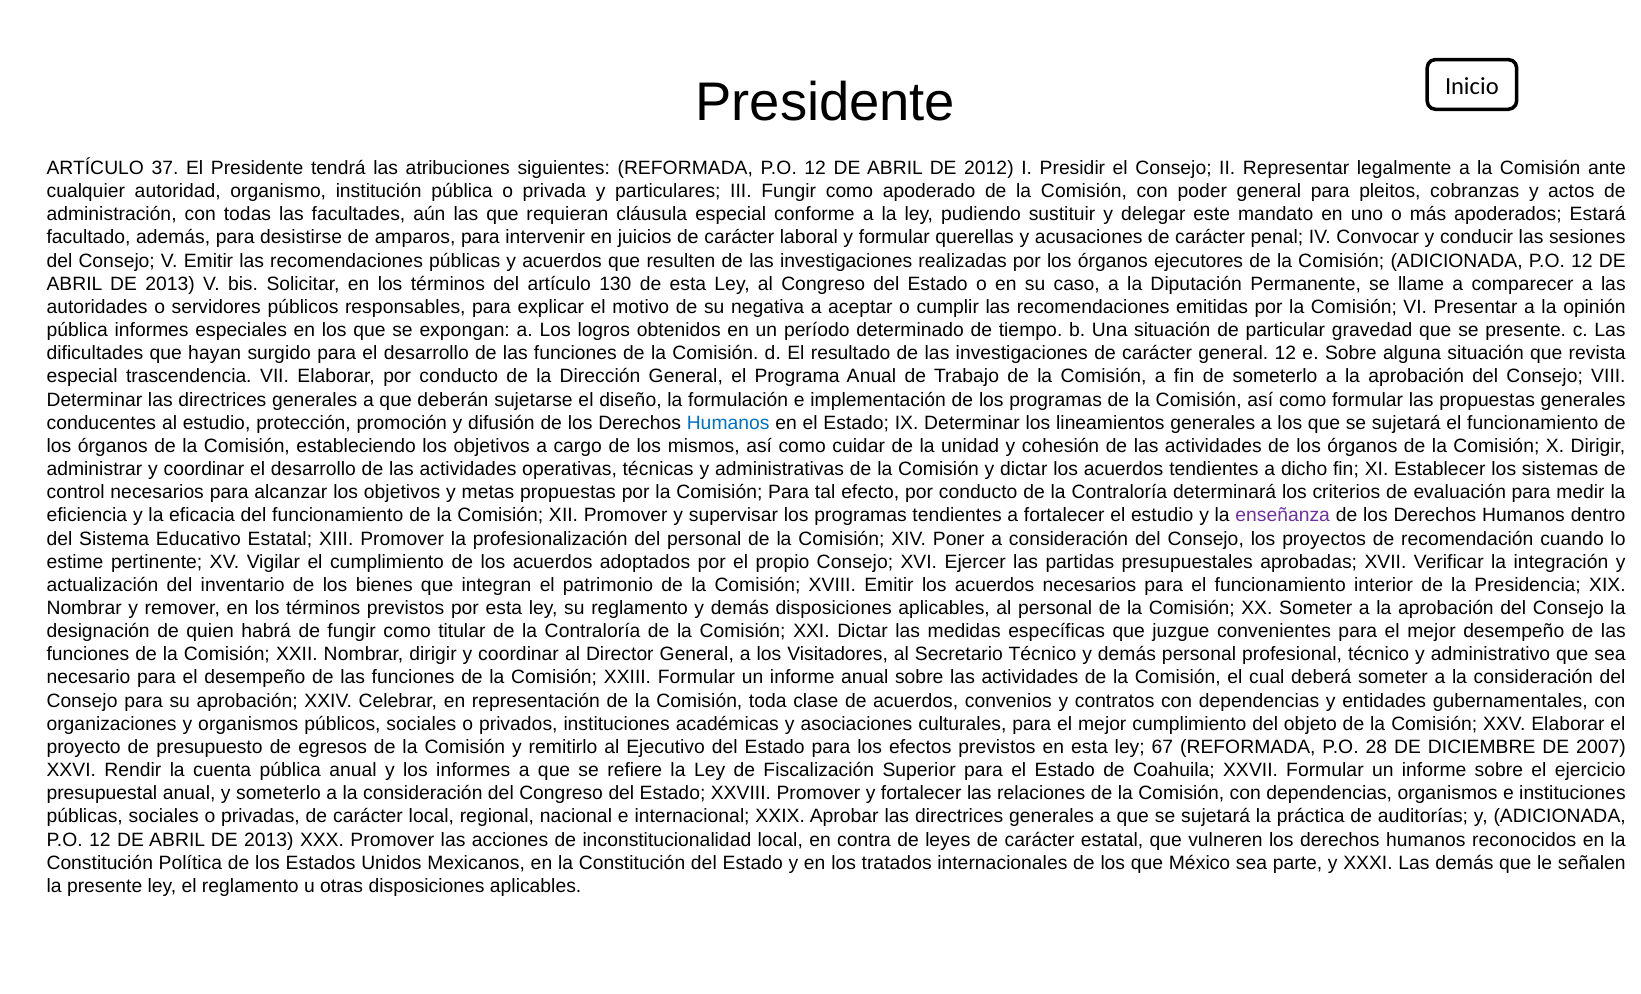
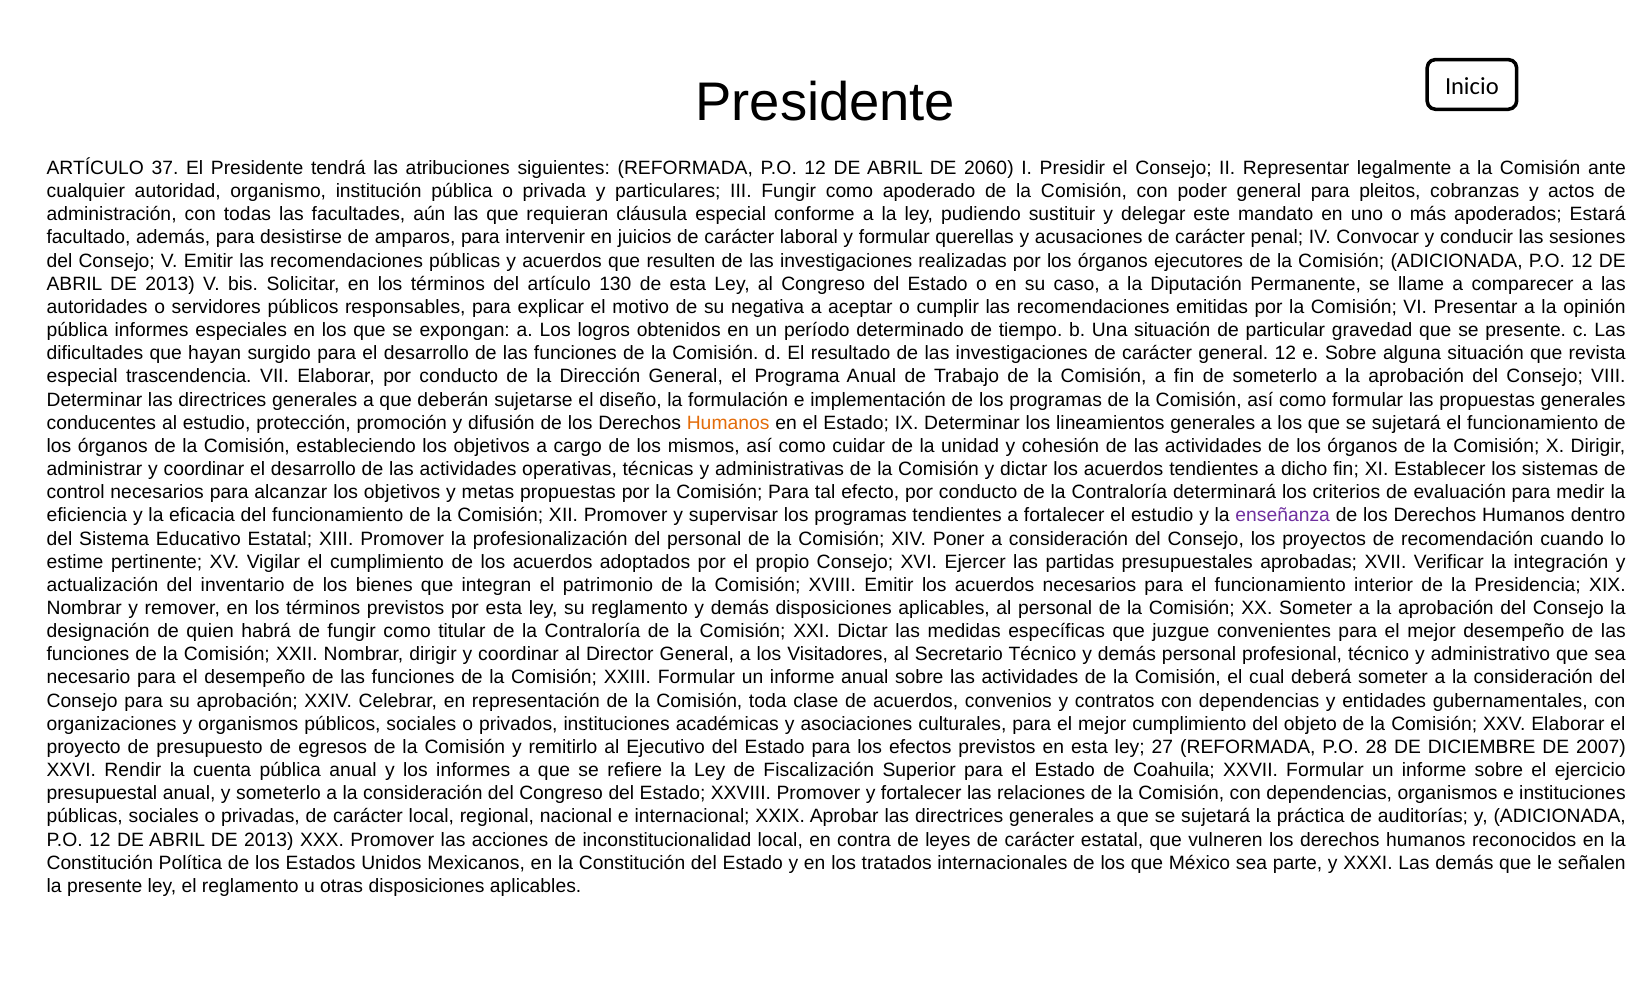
2012: 2012 -> 2060
Humanos at (728, 423) colour: blue -> orange
67: 67 -> 27
